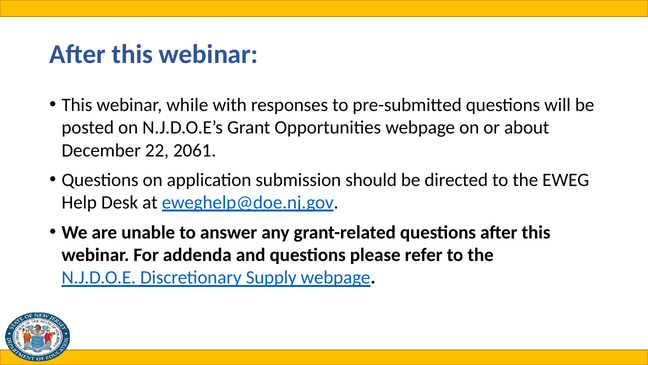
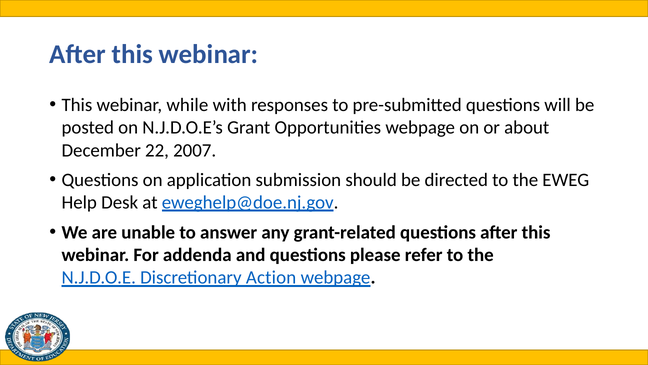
2061: 2061 -> 2007
Supply: Supply -> Action
